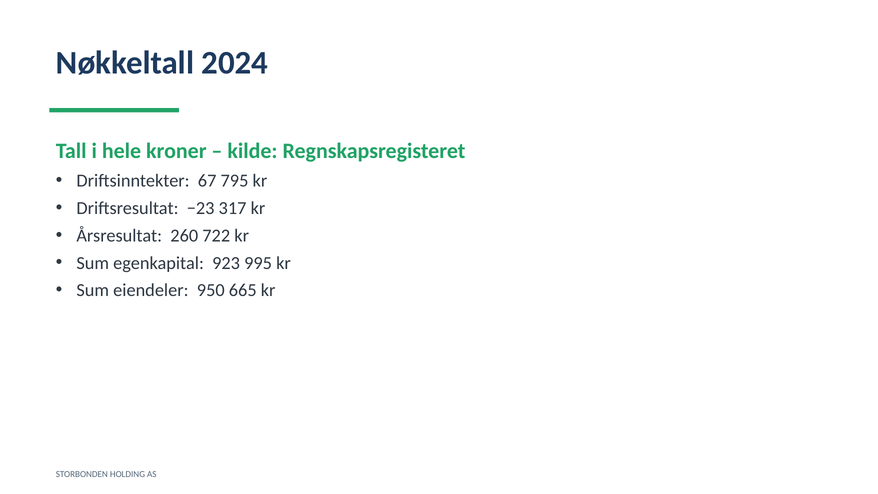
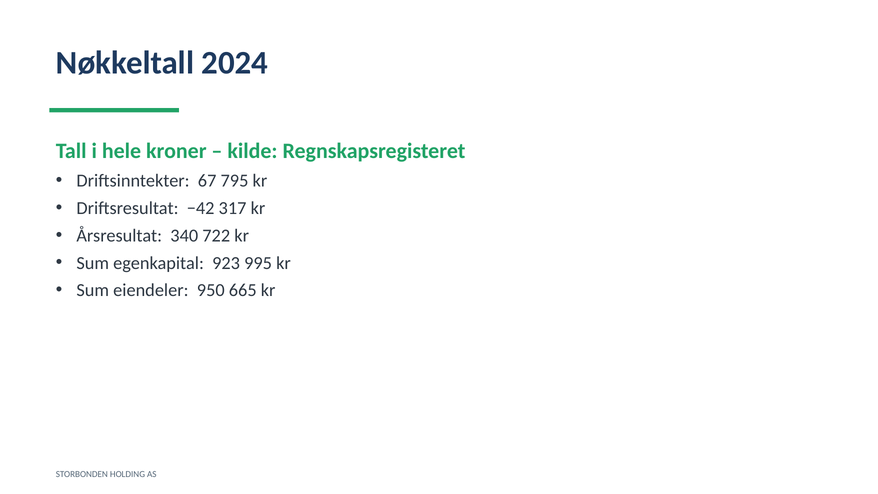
−23: −23 -> −42
260: 260 -> 340
